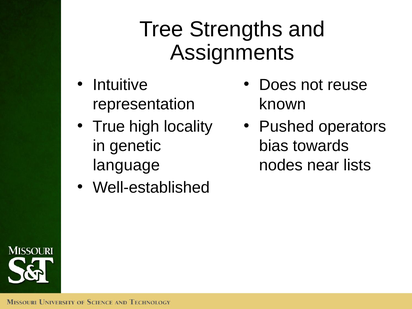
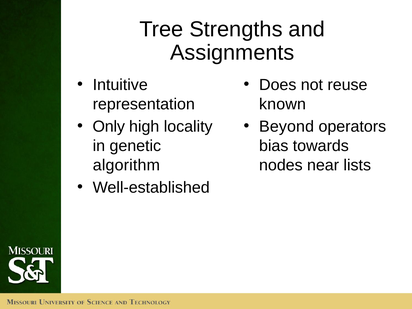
True: True -> Only
Pushed: Pushed -> Beyond
language: language -> algorithm
